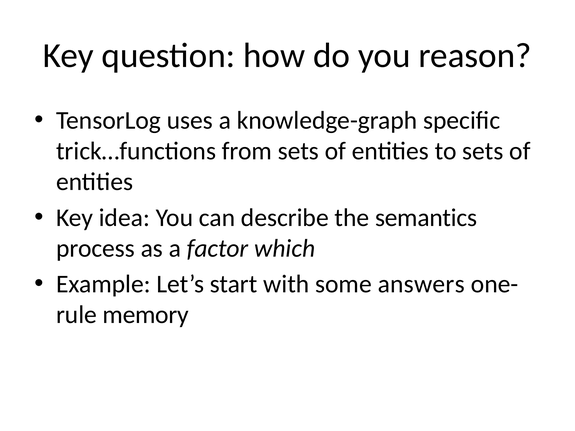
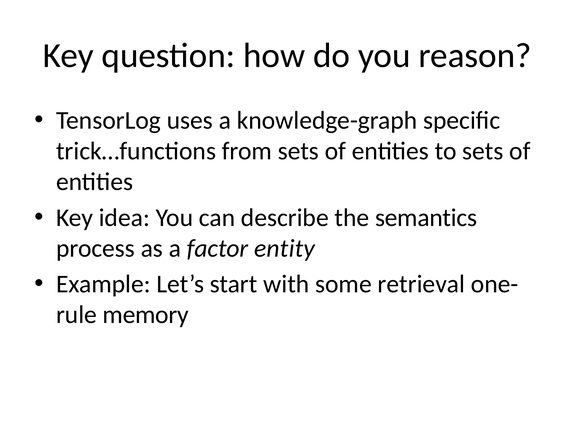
which: which -> entity
answers: answers -> retrieval
